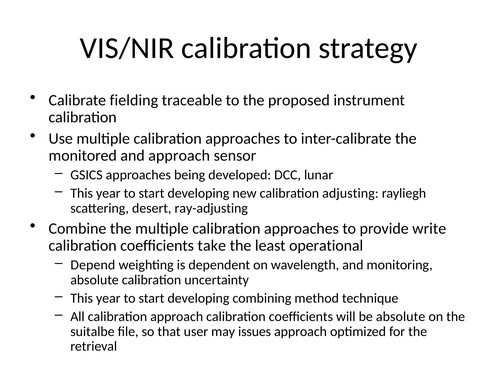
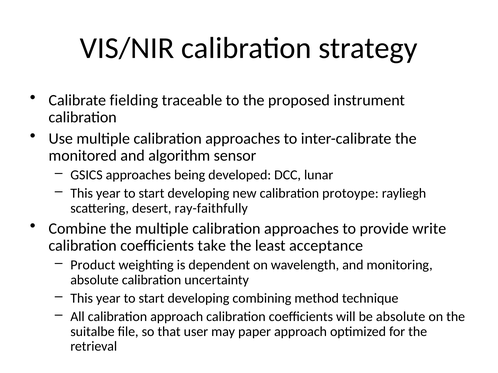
and approach: approach -> algorithm
adjusting: adjusting -> protoype
ray-adjusting: ray-adjusting -> ray-faithfully
operational: operational -> acceptance
Depend: Depend -> Product
issues: issues -> paper
